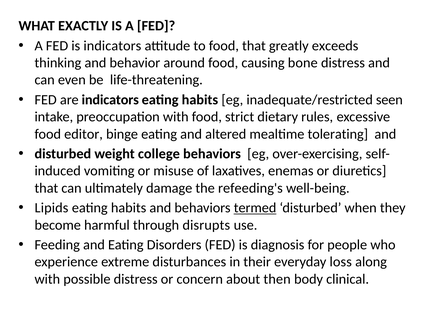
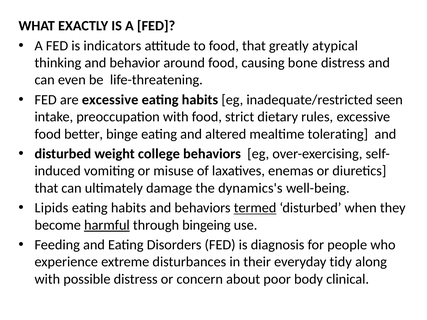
exceeds: exceeds -> atypical
are indicators: indicators -> excessive
editor: editor -> better
refeeding's: refeeding's -> dynamics's
harmful underline: none -> present
disrupts: disrupts -> bingeing
loss: loss -> tidy
then: then -> poor
